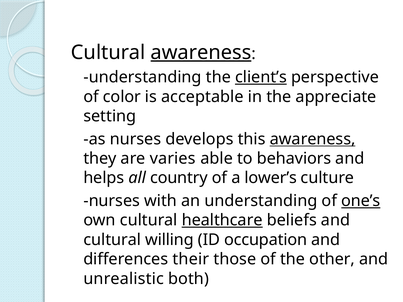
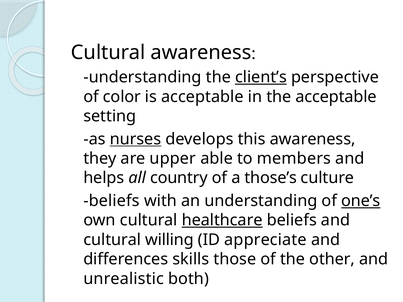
awareness at (201, 52) underline: present -> none
the appreciate: appreciate -> acceptable
nurses at (136, 139) underline: none -> present
awareness at (313, 139) underline: present -> none
varies: varies -> upper
behaviors: behaviors -> members
lower’s: lower’s -> those’s
nurses at (112, 201): nurses -> beliefs
occupation: occupation -> appreciate
their: their -> skills
